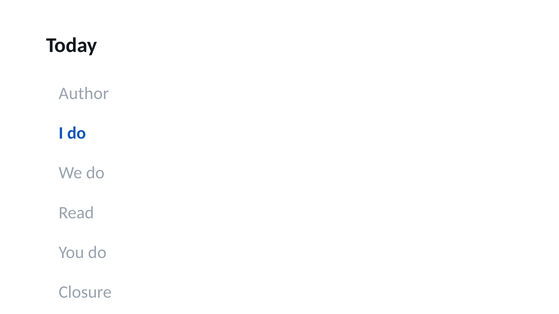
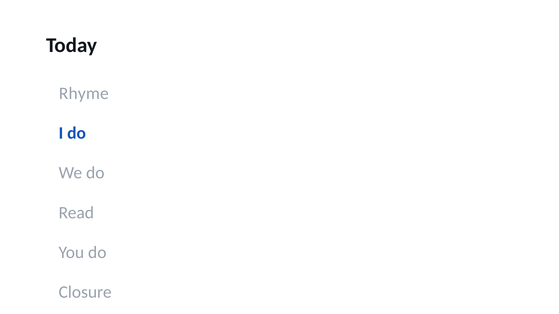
Author: Author -> Rhyme
